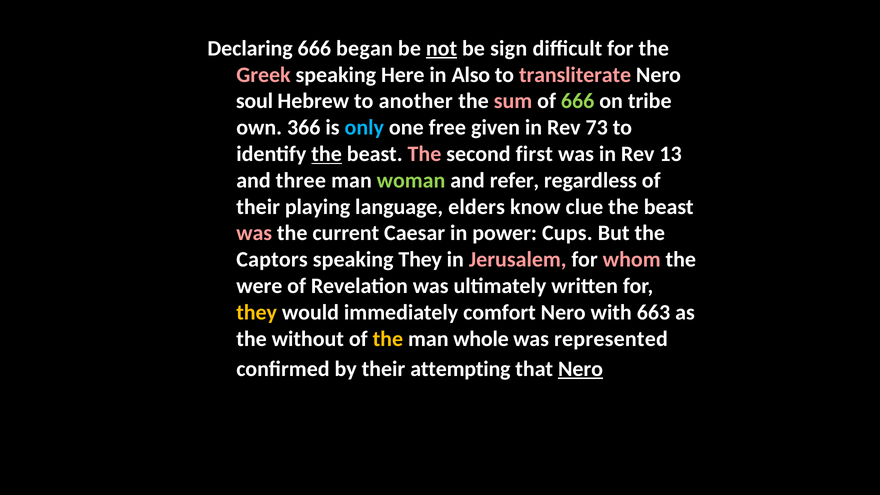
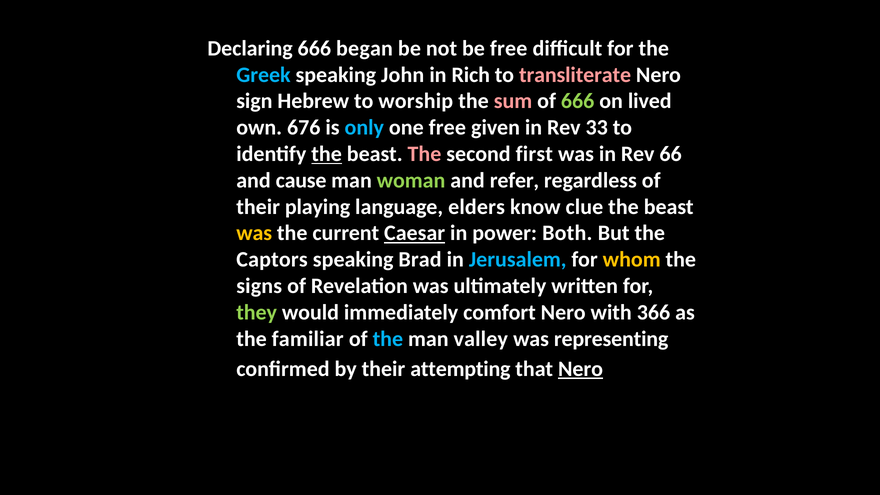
not underline: present -> none
be sign: sign -> free
Greek colour: pink -> light blue
Here: Here -> John
Also: Also -> Rich
soul: soul -> sign
another: another -> worship
tribe: tribe -> lived
366: 366 -> 676
73: 73 -> 33
13: 13 -> 66
and three: three -> cause
was at (254, 233) colour: pink -> yellow
Caesar at (415, 233) underline: none -> present
Cups: Cups -> Both
speaking They: They -> Brad
Jerusalem colour: pink -> light blue
whom colour: pink -> yellow
were: were -> signs
they at (257, 312) colour: yellow -> light green
663: 663 -> 366
without: without -> familiar
the at (388, 339) colour: yellow -> light blue
whole: whole -> valley
represented: represented -> representing
